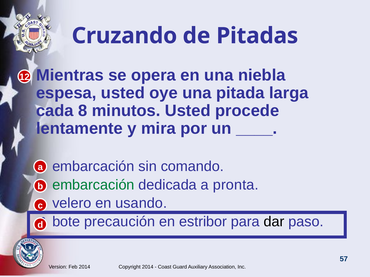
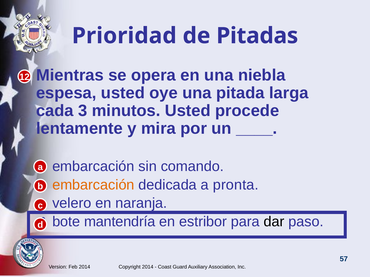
Cruzando: Cruzando -> Prioridad
8: 8 -> 3
embarcación at (93, 185) colour: green -> orange
usando: usando -> naranja
precaución: precaución -> mantendría
